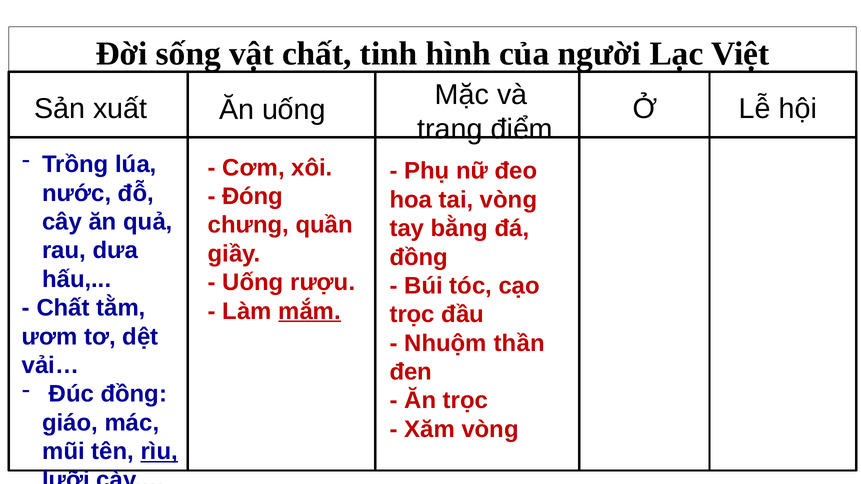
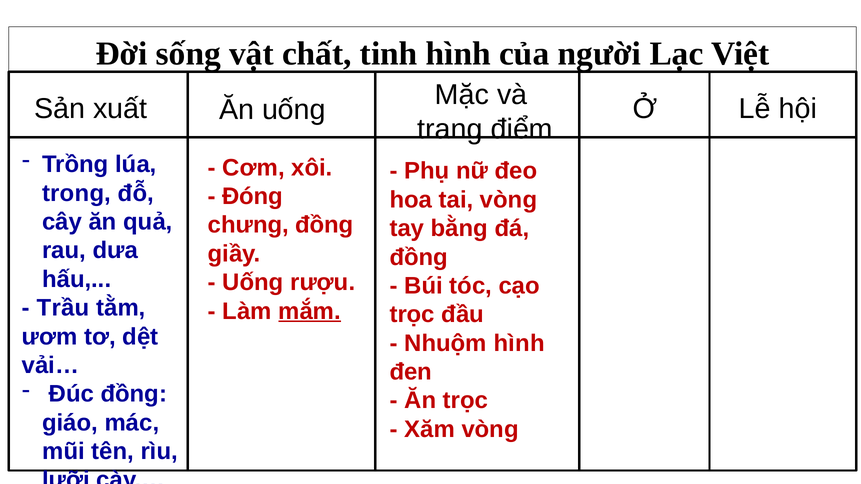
nước: nước -> trong
chưng quần: quần -> đồng
Chất at (63, 308): Chất -> Trầu
Nhuộm thần: thần -> hình
rìu underline: present -> none
